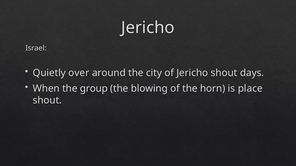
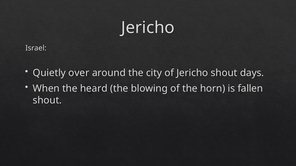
group: group -> heard
place: place -> fallen
